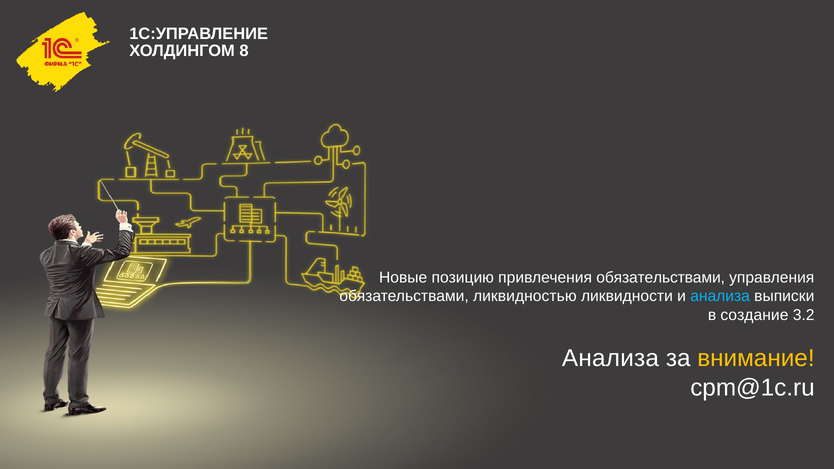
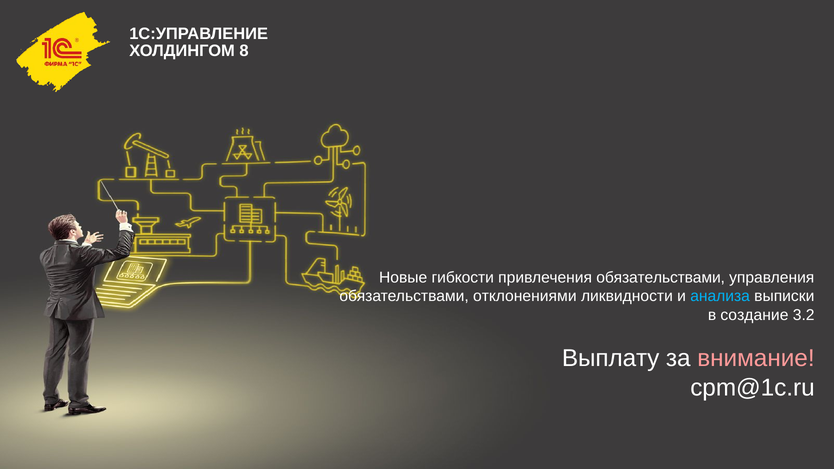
позицию: позицию -> гибкости
ликвидностью: ликвидностью -> отклонениями
Анализа at (610, 359): Анализа -> Выплату
внимание colour: yellow -> pink
